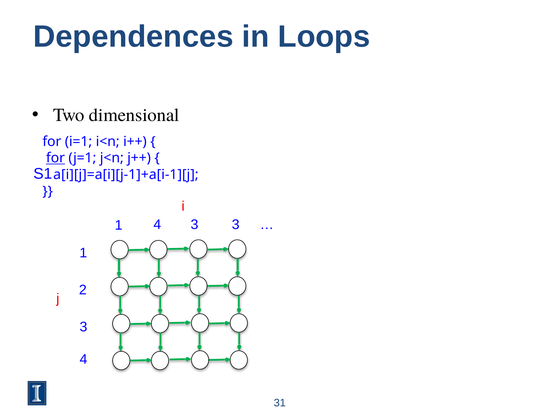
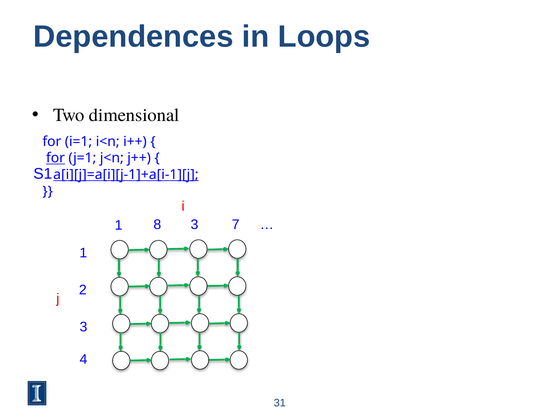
a[i][j]=a[i][j-1]+a[i-1][j underline: none -> present
1 4: 4 -> 8
3 3: 3 -> 7
